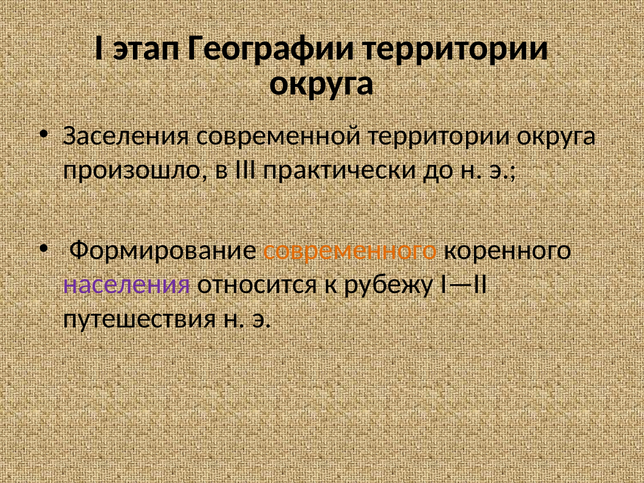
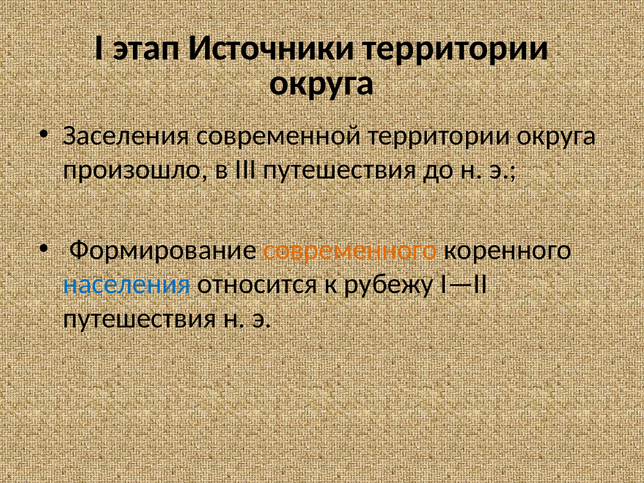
Географии: Географии -> Источники
III практически: практически -> путешествия
населения colour: purple -> blue
